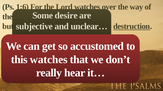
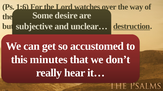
this watches: watches -> minutes
